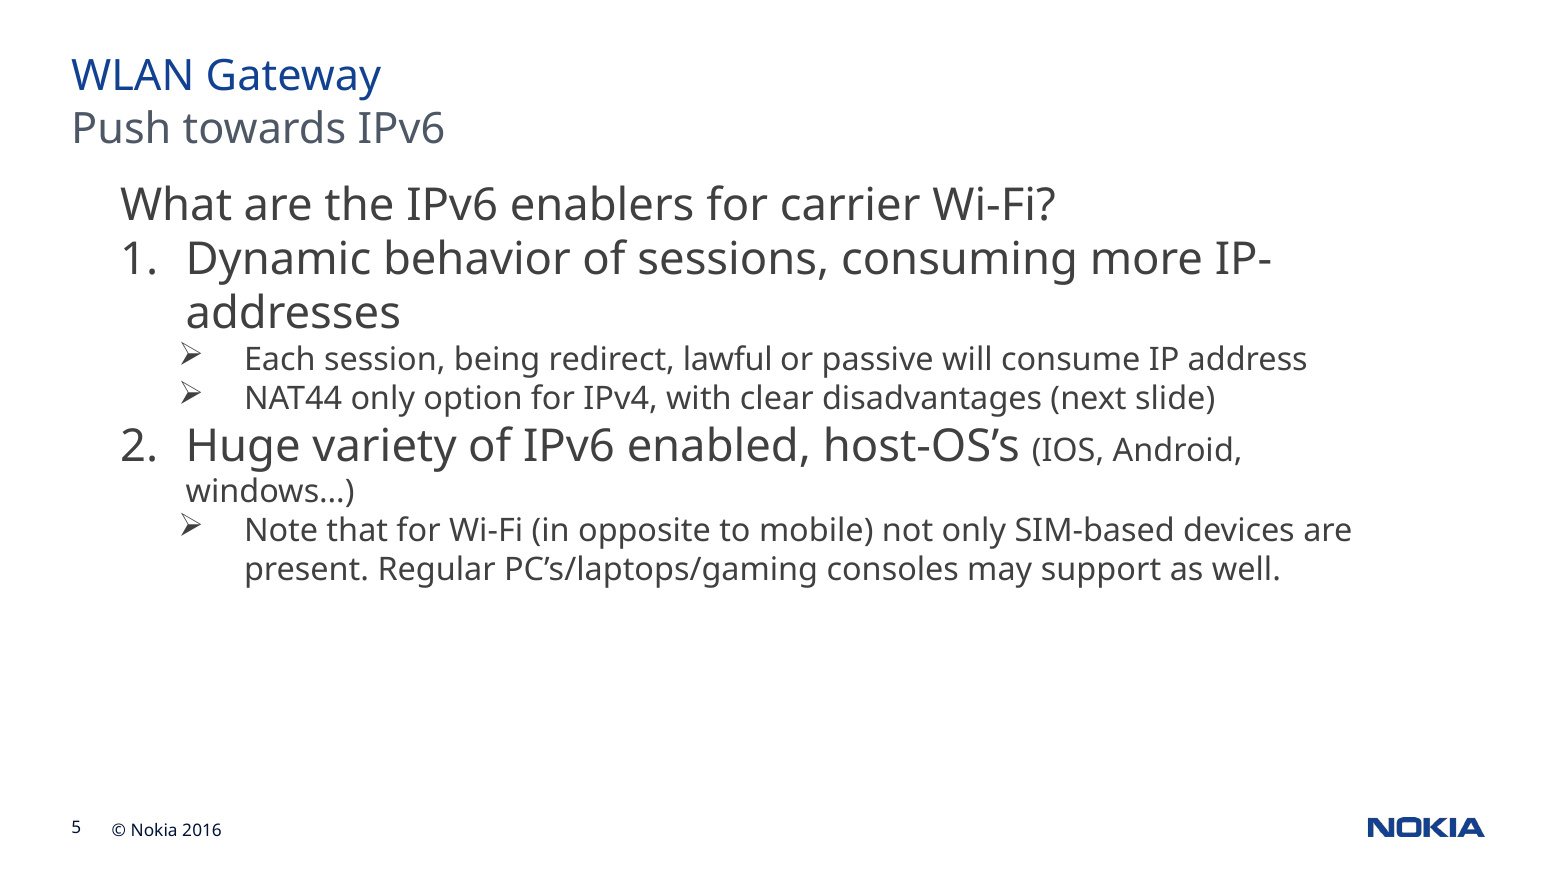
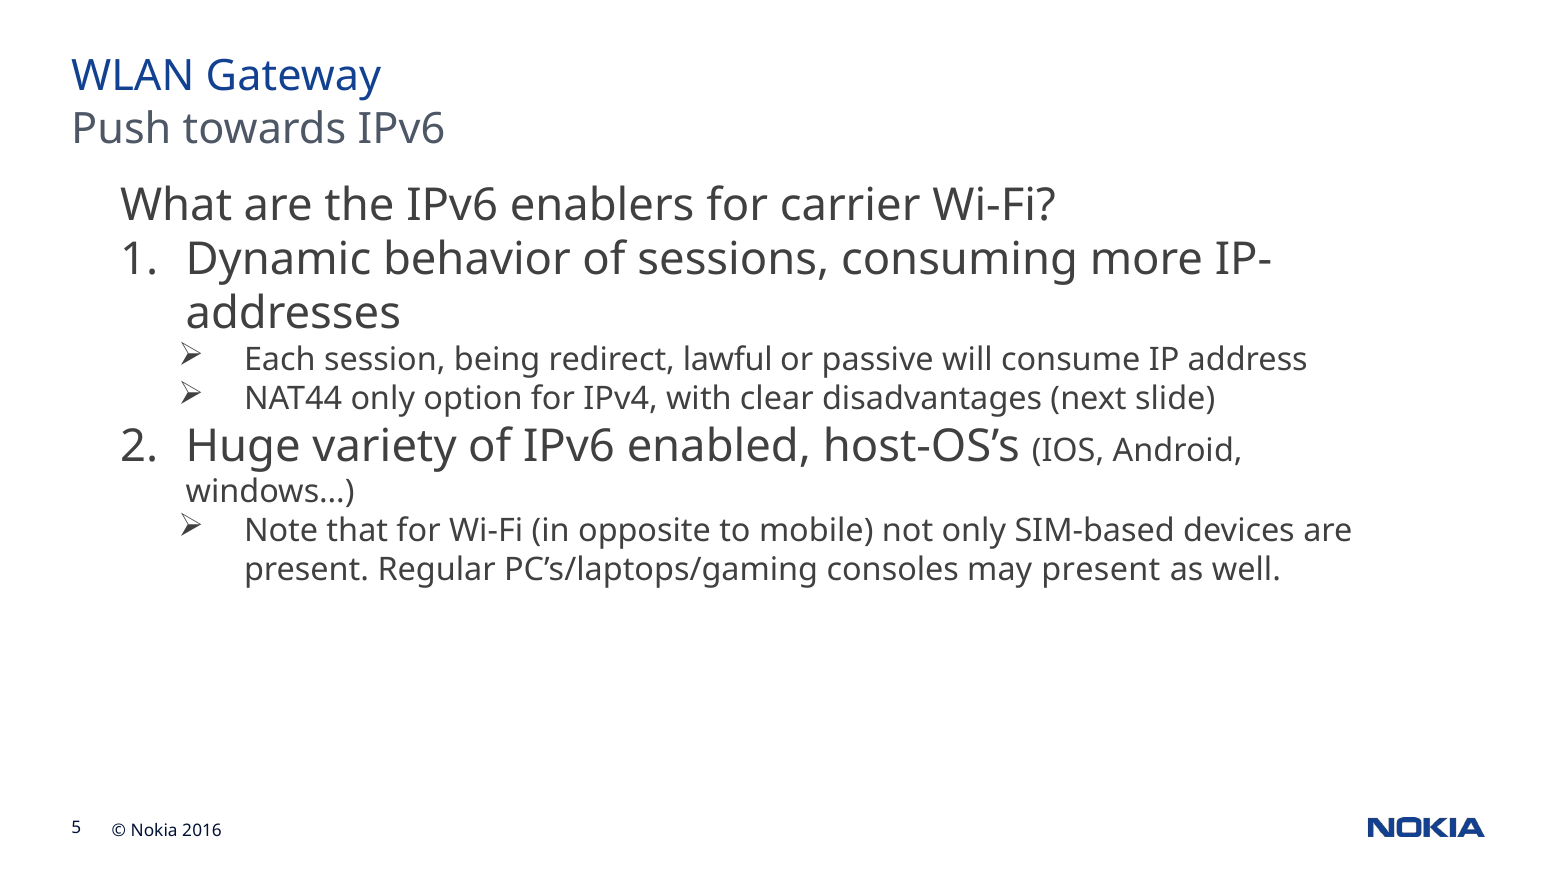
may support: support -> present
